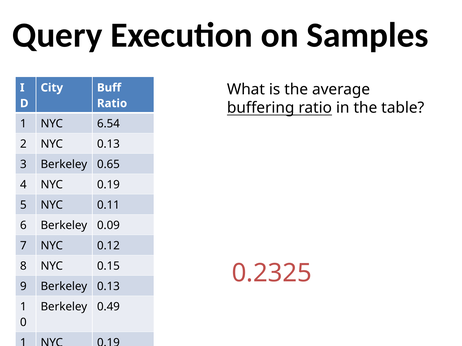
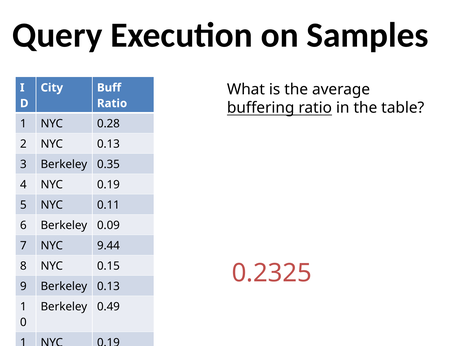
6.54: 6.54 -> 0.28
0.65: 0.65 -> 0.35
0.12: 0.12 -> 9.44
